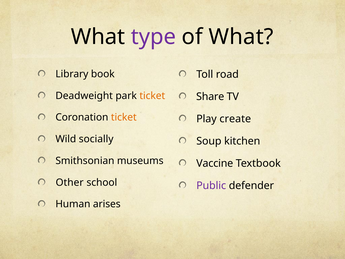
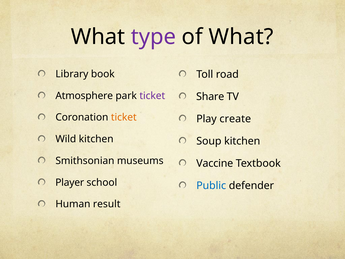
Deadweight: Deadweight -> Atmosphere
ticket at (152, 96) colour: orange -> purple
Wild socially: socially -> kitchen
Other: Other -> Player
Public colour: purple -> blue
arises: arises -> result
